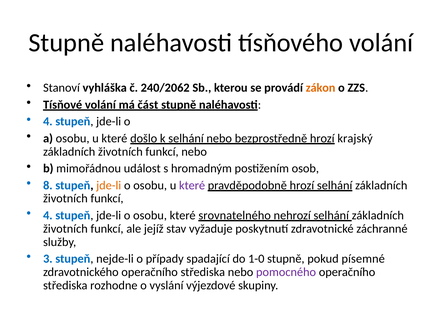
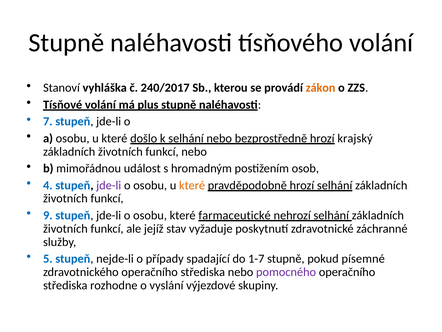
240/2062: 240/2062 -> 240/2017
část: část -> plus
4 at (48, 121): 4 -> 7
8: 8 -> 4
jde-li at (109, 185) colour: orange -> purple
které at (192, 185) colour: purple -> orange
4 at (48, 215): 4 -> 9
srovnatelného: srovnatelného -> farmaceutické
3: 3 -> 5
1-0: 1-0 -> 1-7
